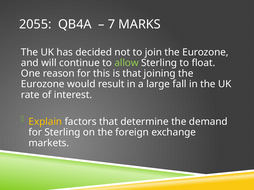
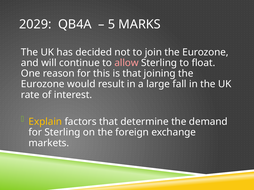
2055: 2055 -> 2029
7: 7 -> 5
allow colour: light green -> pink
